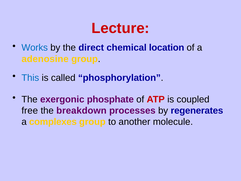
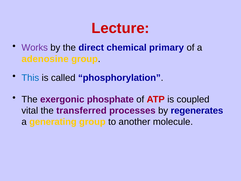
Works colour: blue -> purple
location: location -> primary
free: free -> vital
breakdown: breakdown -> transferred
complexes: complexes -> generating
